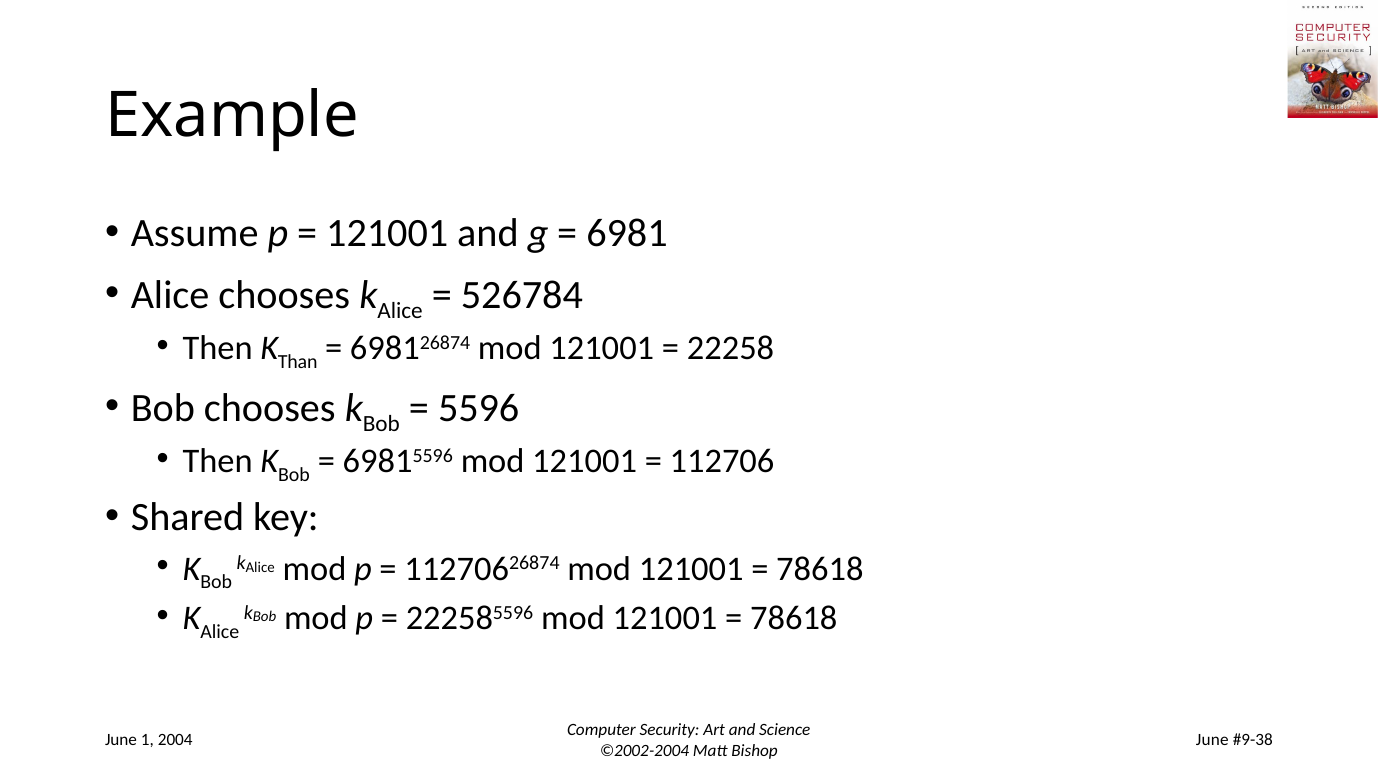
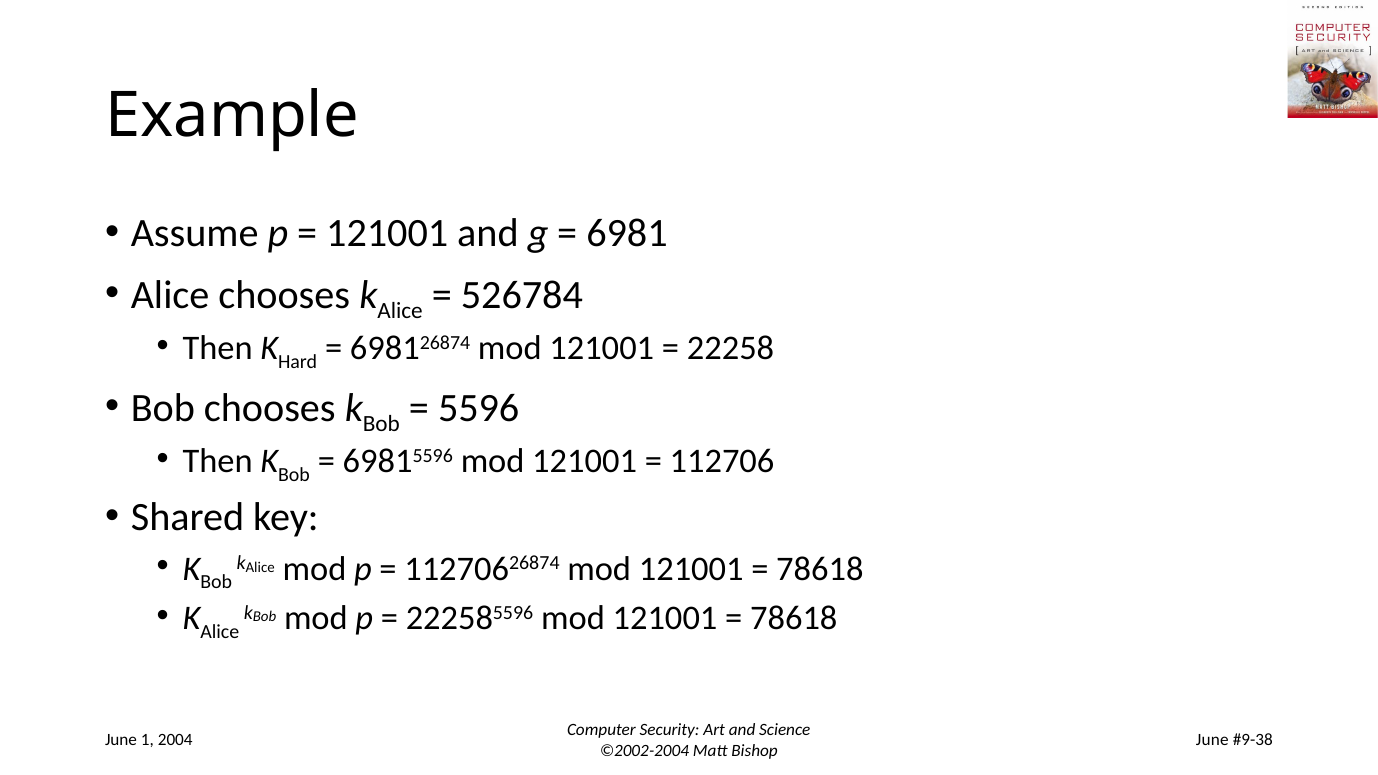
Than: Than -> Hard
